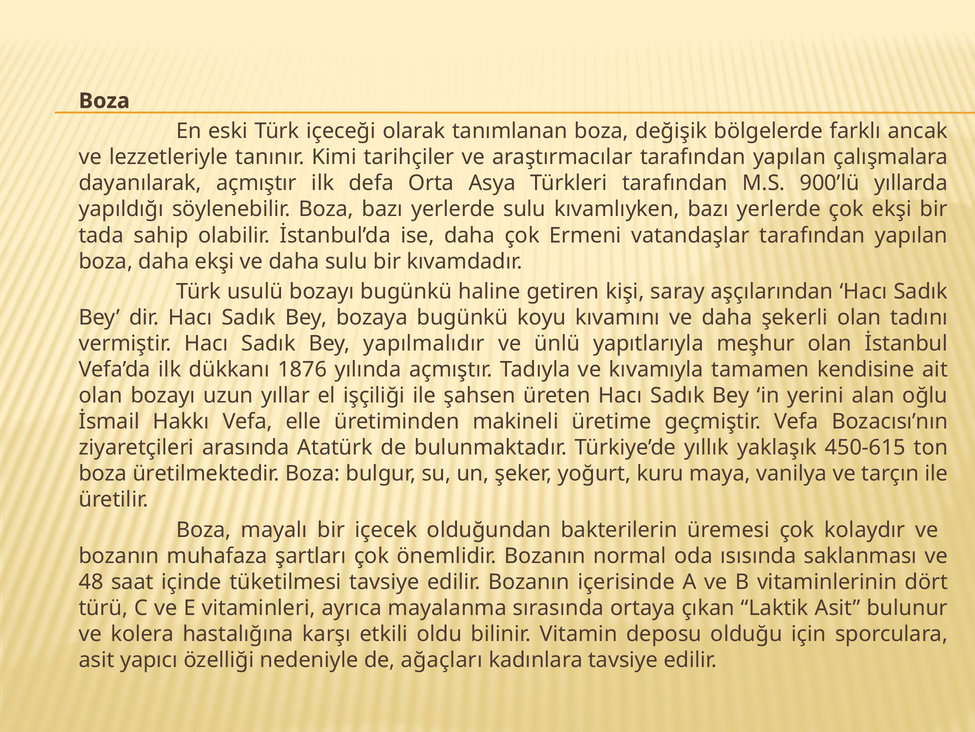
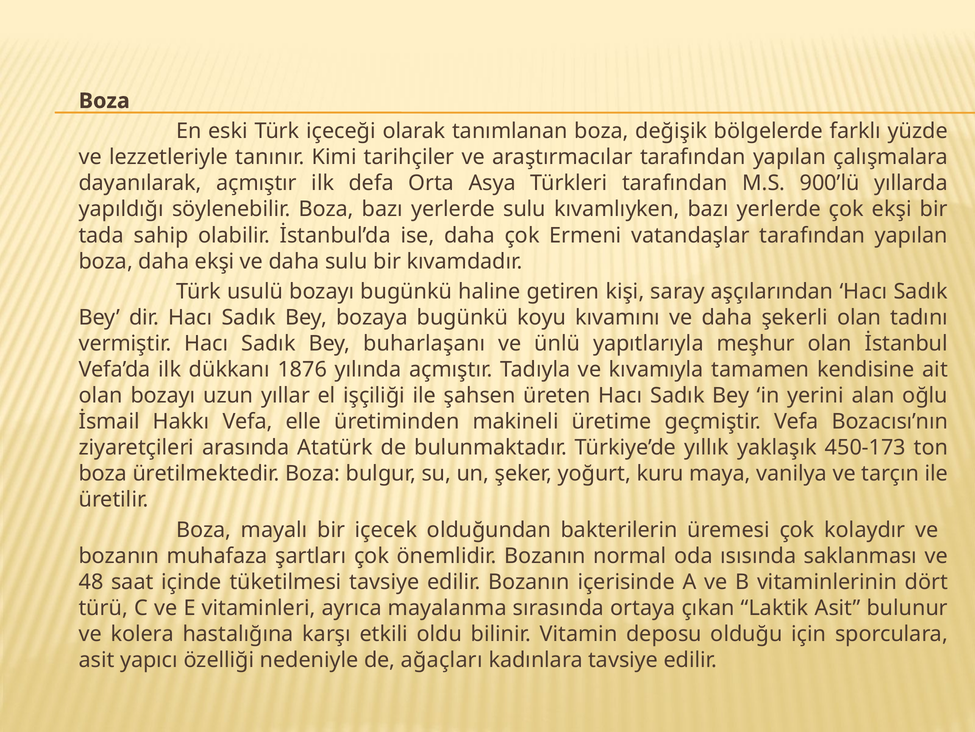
ancak: ancak -> yüzde
yapılmalıdır: yapılmalıdır -> buharlaşanı
450-615: 450-615 -> 450-173
